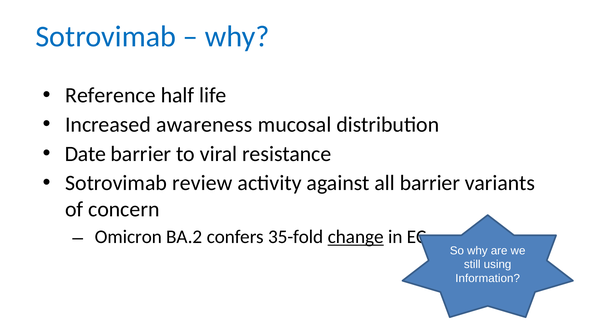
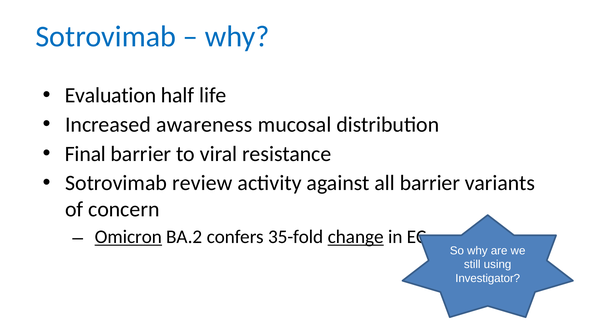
Reference: Reference -> Evaluation
Date: Date -> Final
Omicron underline: none -> present
Information: Information -> Investigator
